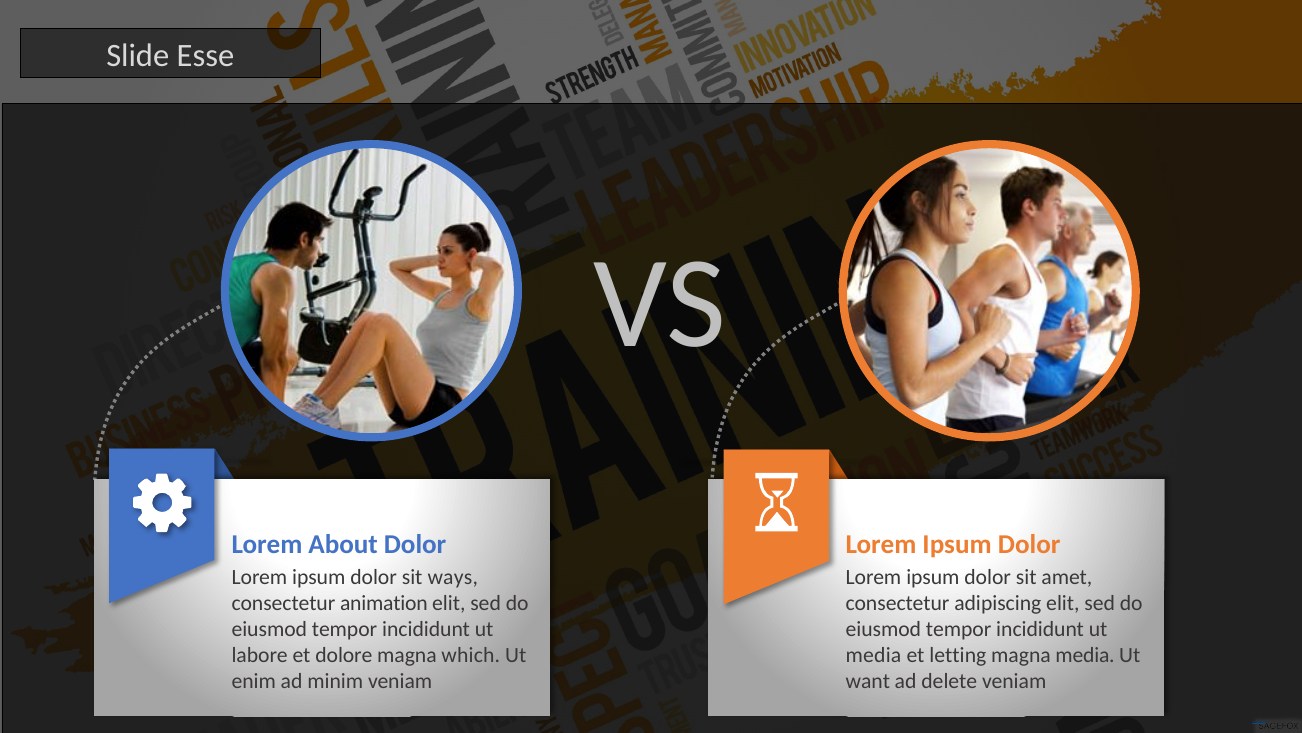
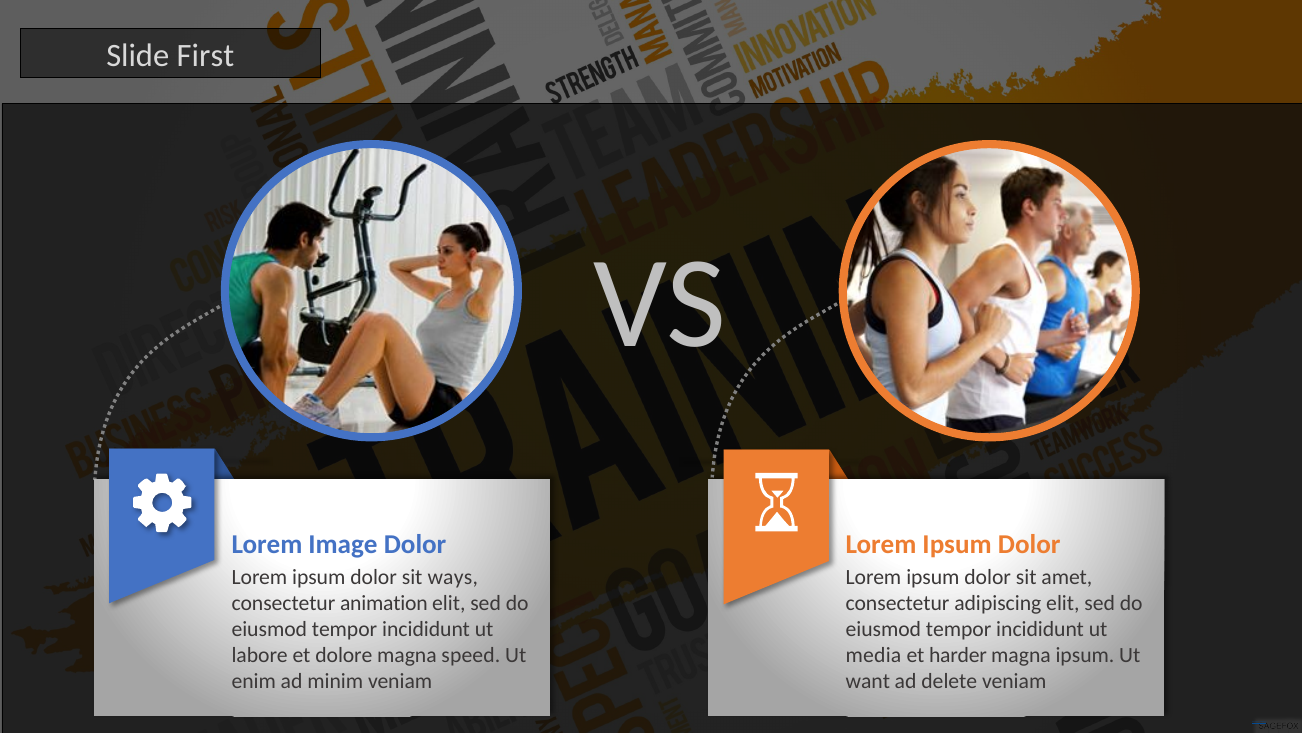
Esse: Esse -> First
About: About -> Image
which: which -> speed
letting: letting -> harder
magna media: media -> ipsum
